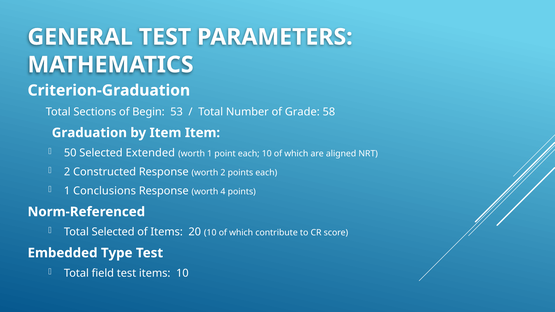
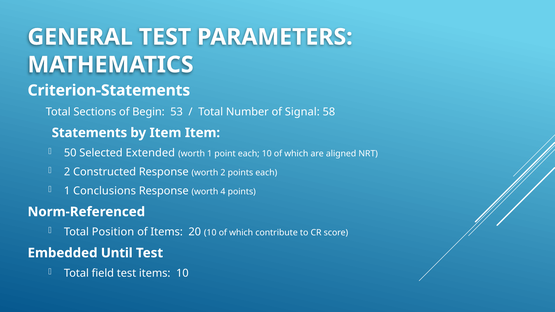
Criterion-Graduation: Criterion-Graduation -> Criterion-Statements
Grade: Grade -> Signal
Graduation: Graduation -> Statements
Total Selected: Selected -> Position
Type: Type -> Until
